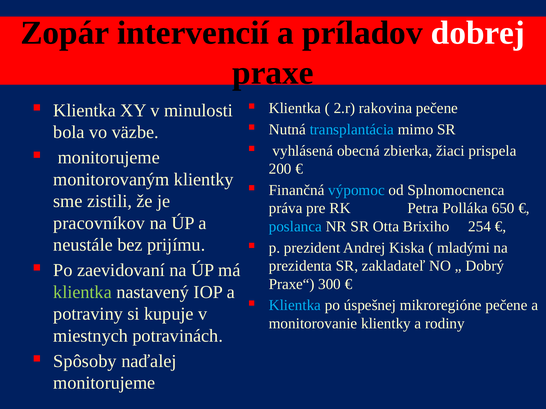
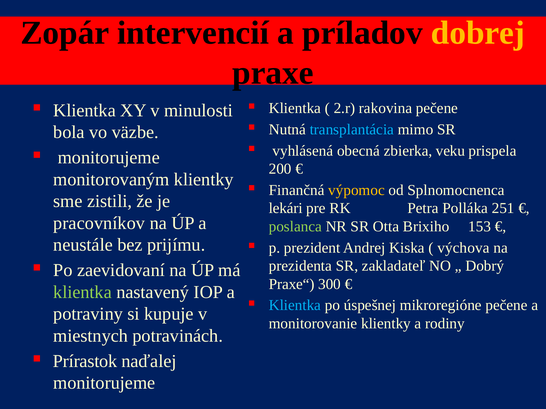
dobrej colour: white -> yellow
žiaci: žiaci -> veku
výpomoc colour: light blue -> yellow
práva: práva -> lekári
650: 650 -> 251
poslanca colour: light blue -> light green
254: 254 -> 153
mladými: mladými -> výchova
Spôsoby: Spôsoby -> Prírastok
